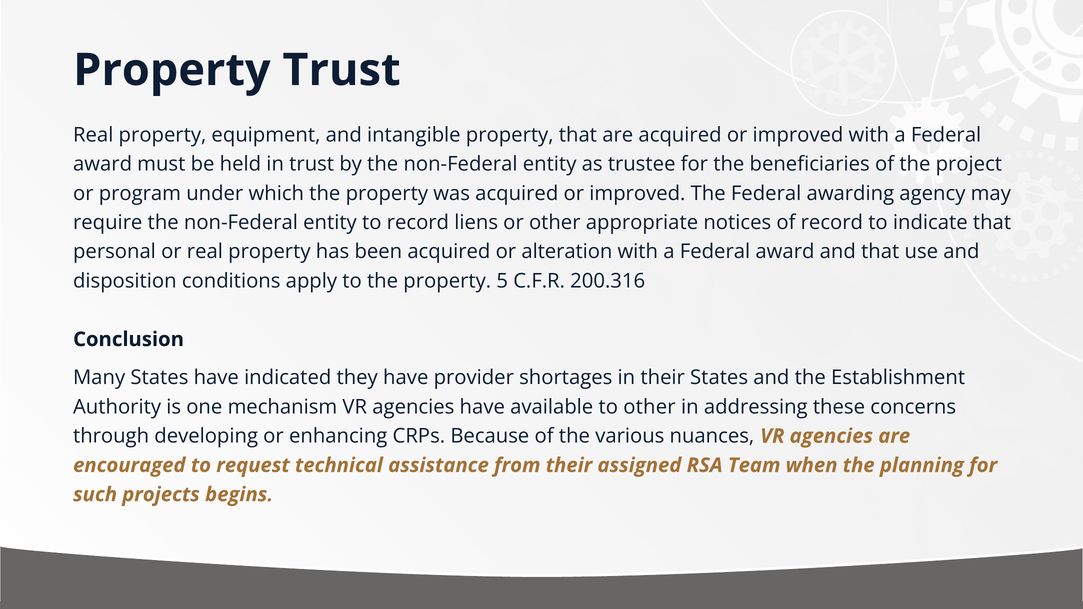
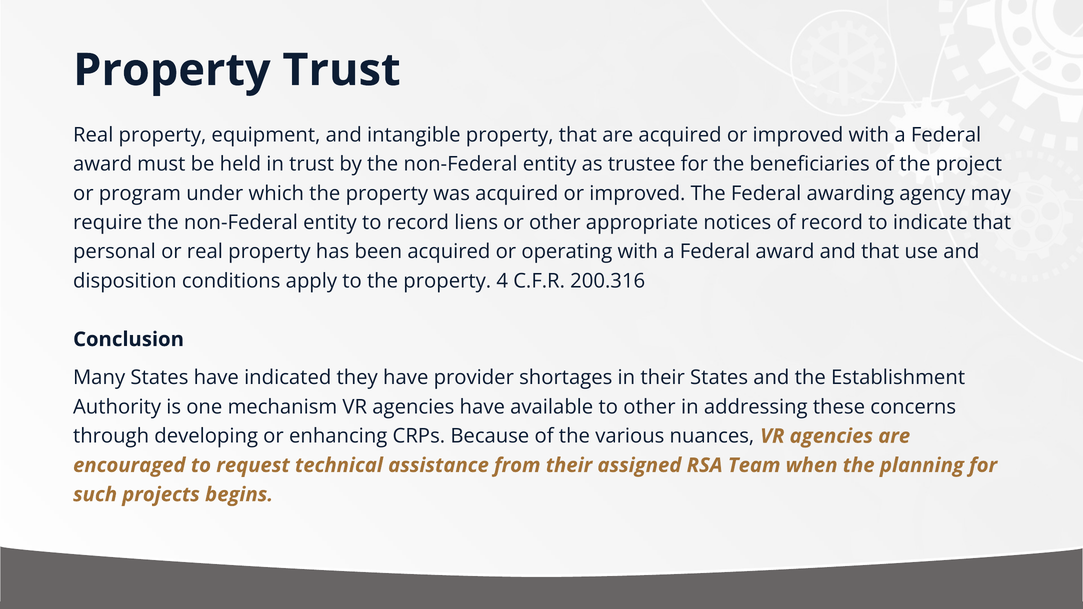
alteration: alteration -> operating
5: 5 -> 4
